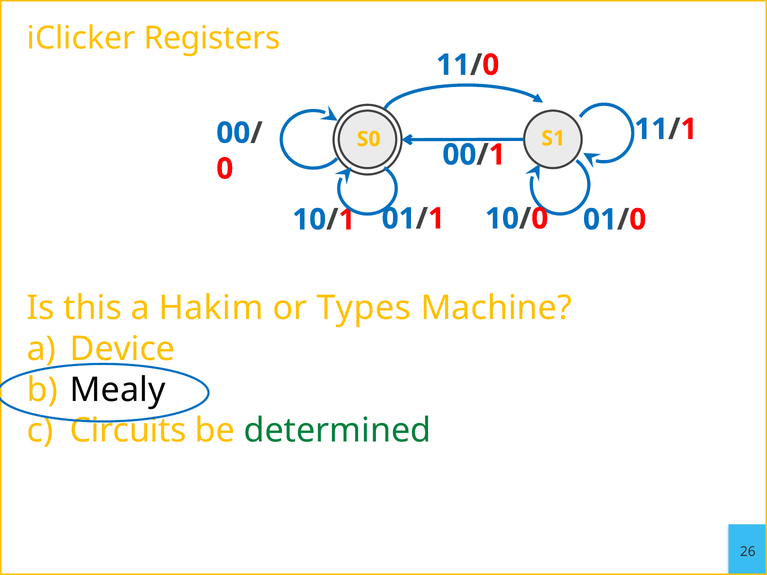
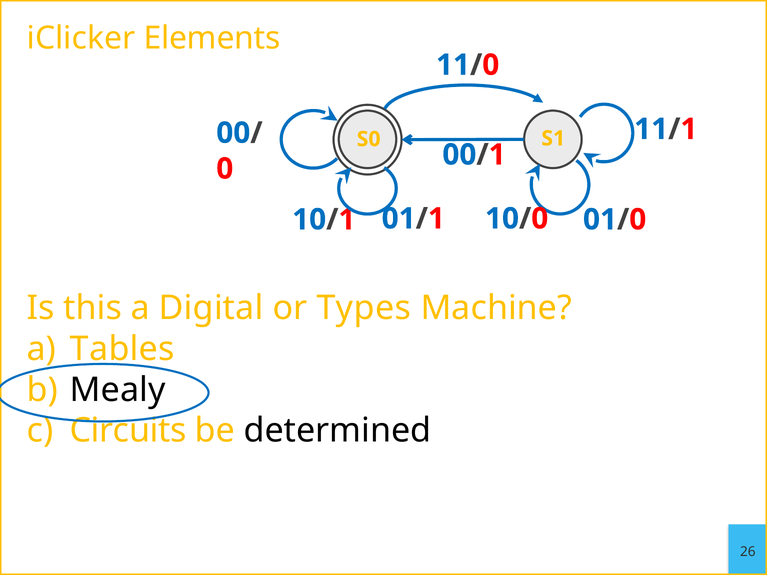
Registers: Registers -> Elements
Hakim: Hakim -> Digital
Device: Device -> Tables
determined colour: green -> black
